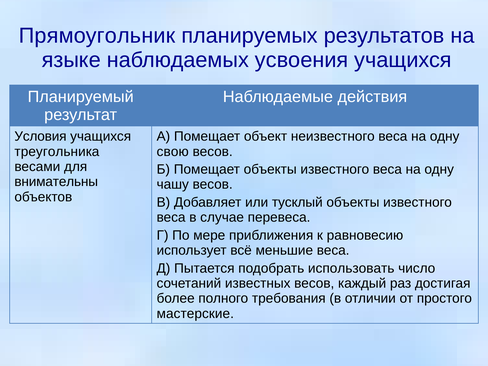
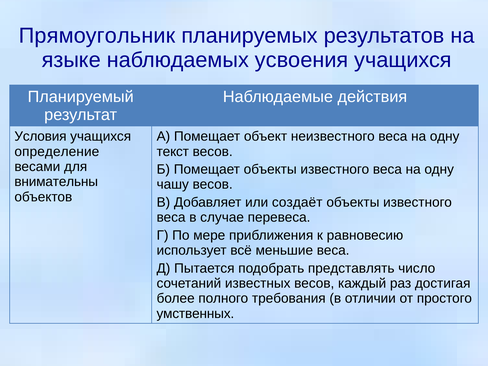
треугольника: треугольника -> определение
свою: свою -> текст
тусклый: тусклый -> создаёт
использовать: использовать -> представлять
мастерские: мастерские -> умственных
